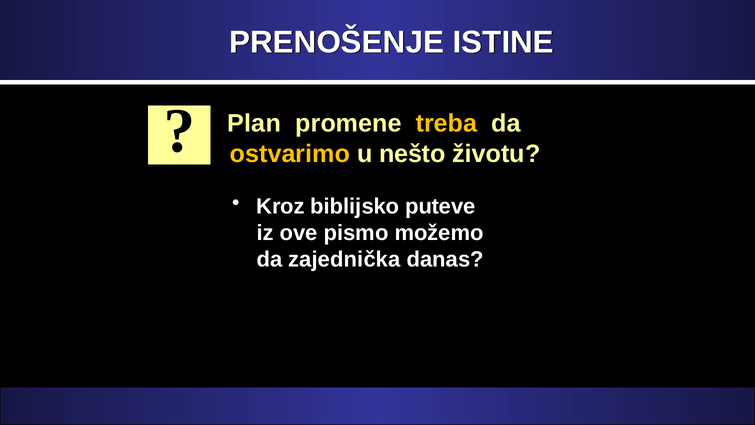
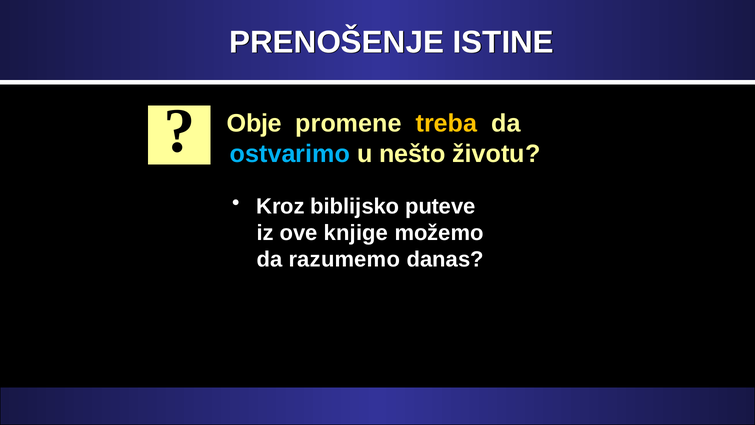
Plan: Plan -> Obje
ostvarimo colour: yellow -> light blue
pismo: pismo -> knjige
zajednička: zajednička -> razumemo
